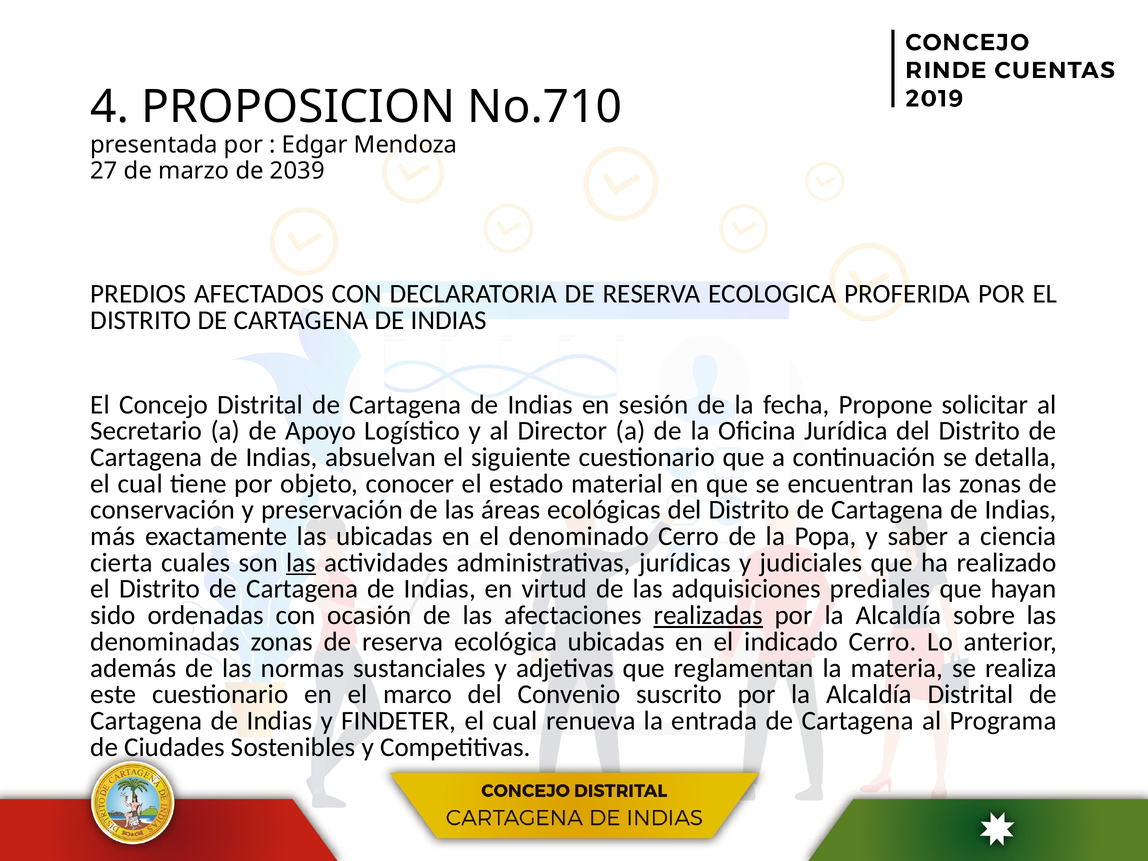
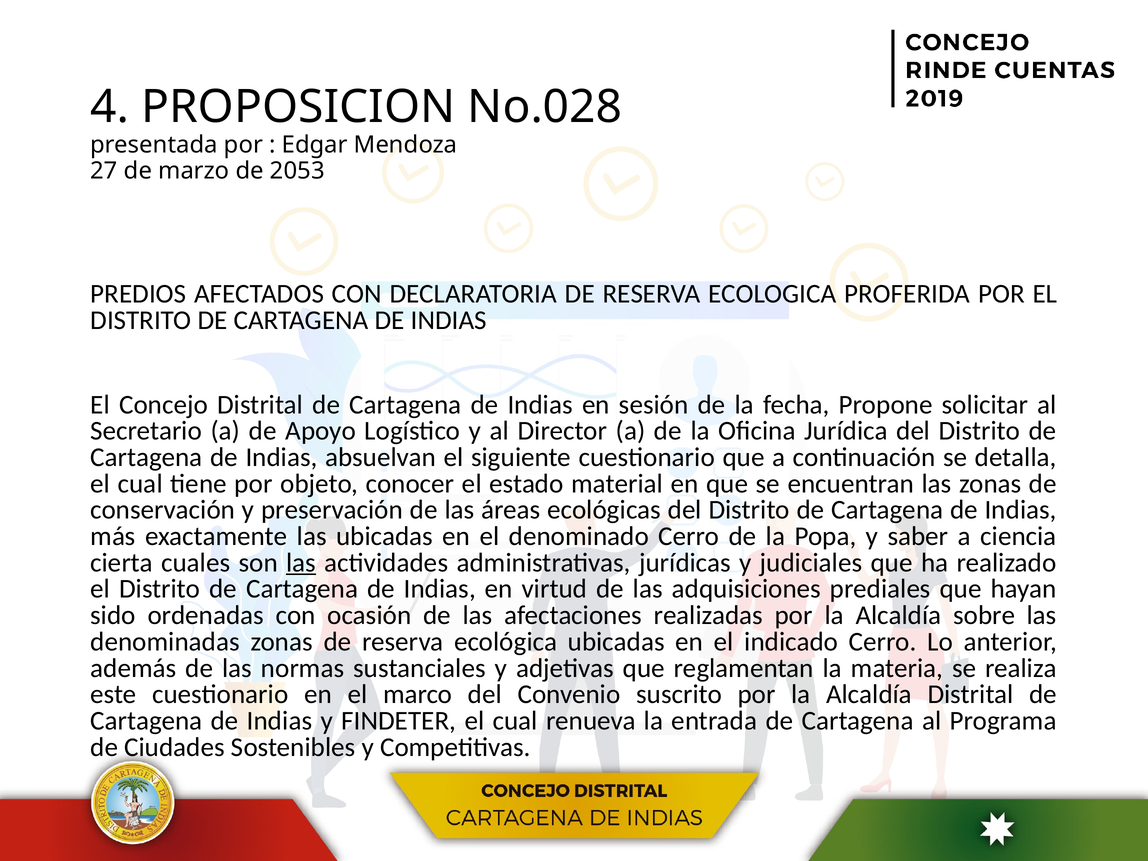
No.710: No.710 -> No.028
2039: 2039 -> 2053
realizadas underline: present -> none
